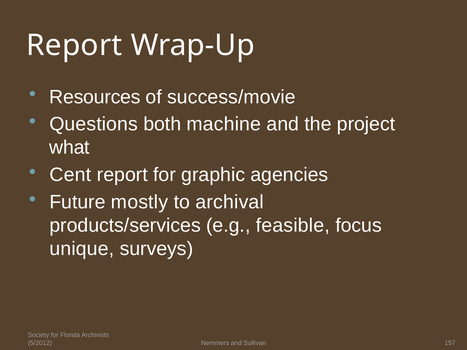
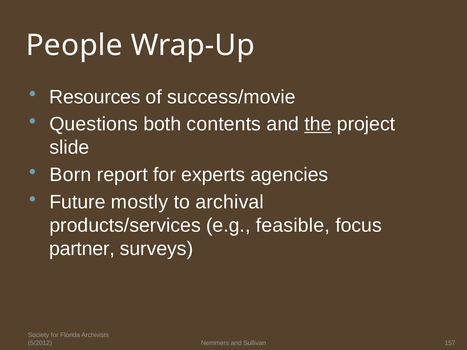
Report at (74, 45): Report -> People
machine: machine -> contents
the underline: none -> present
what: what -> slide
Cent: Cent -> Born
graphic: graphic -> experts
unique: unique -> partner
